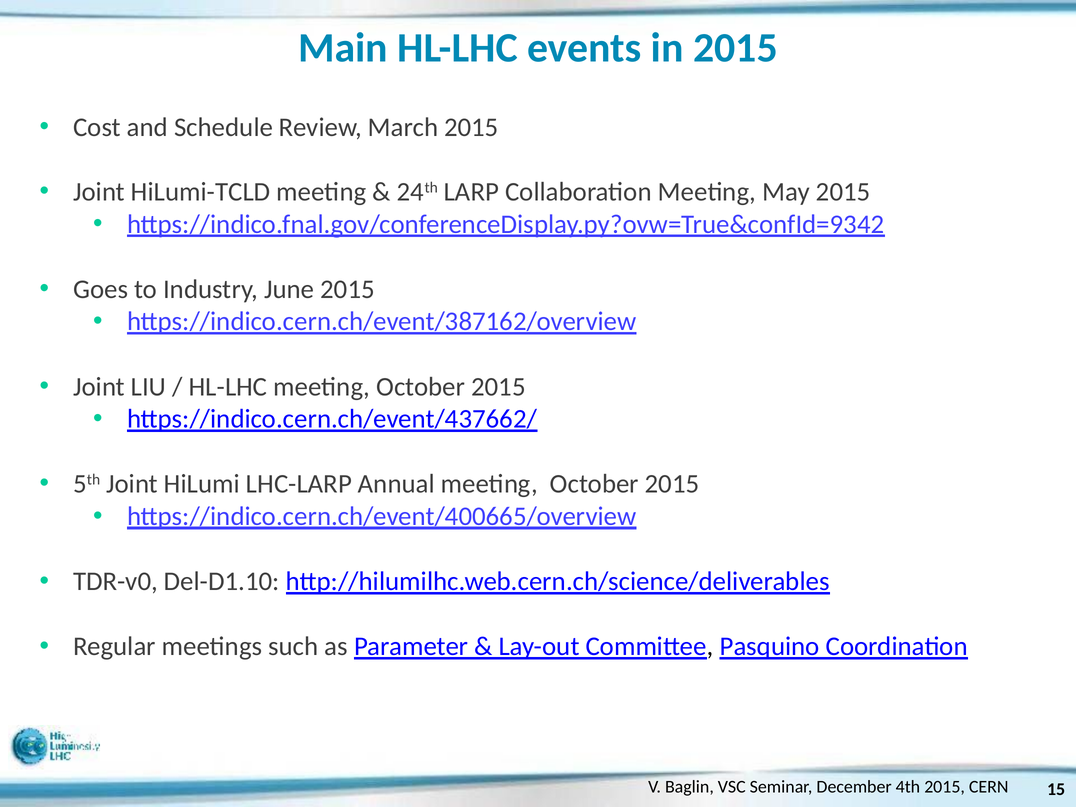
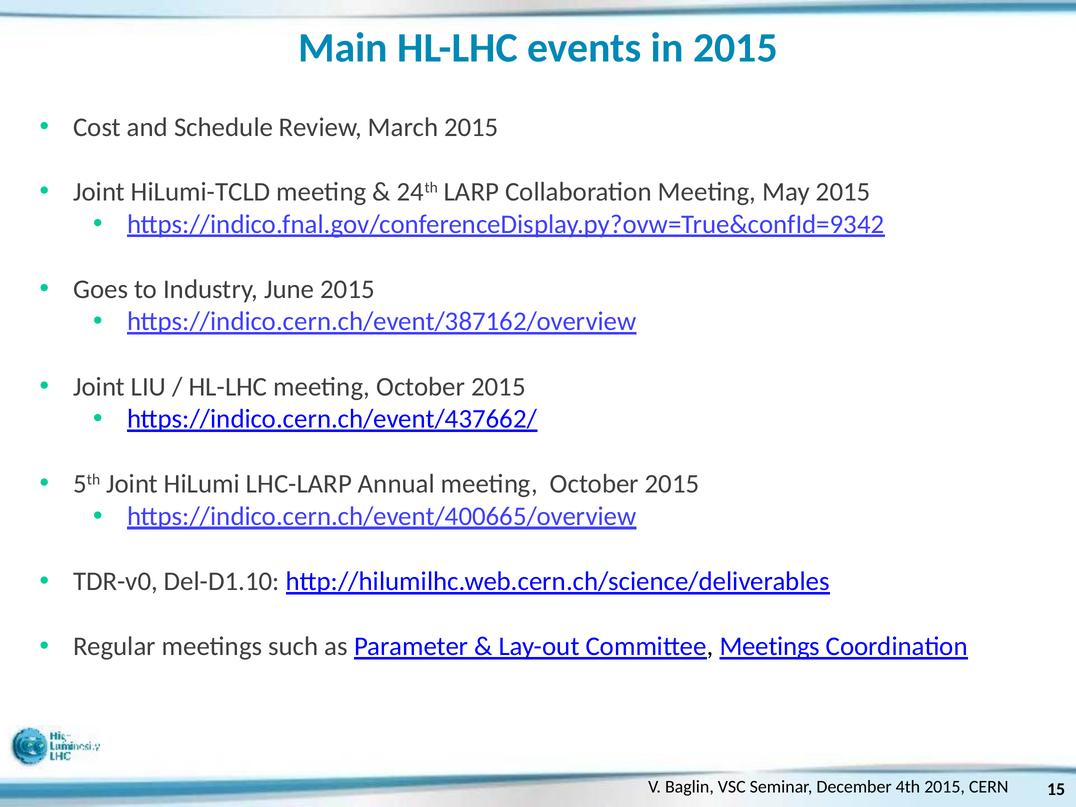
Committee Pasquino: Pasquino -> Meetings
